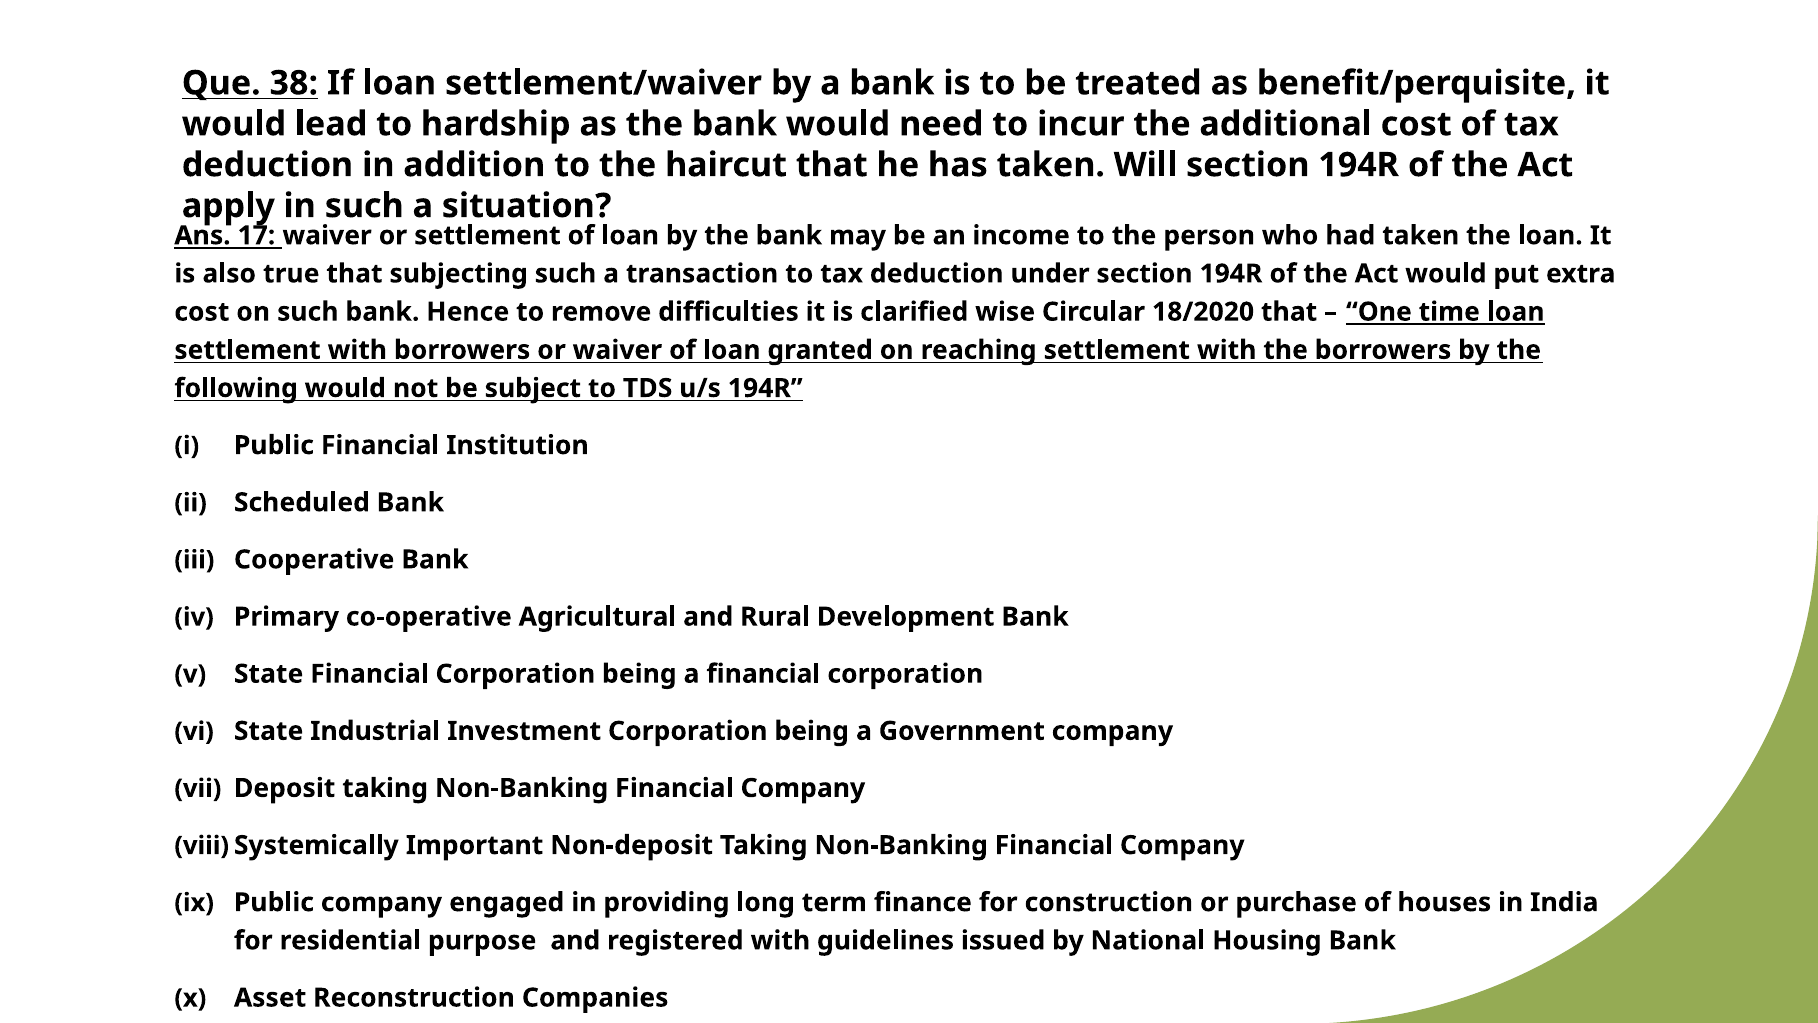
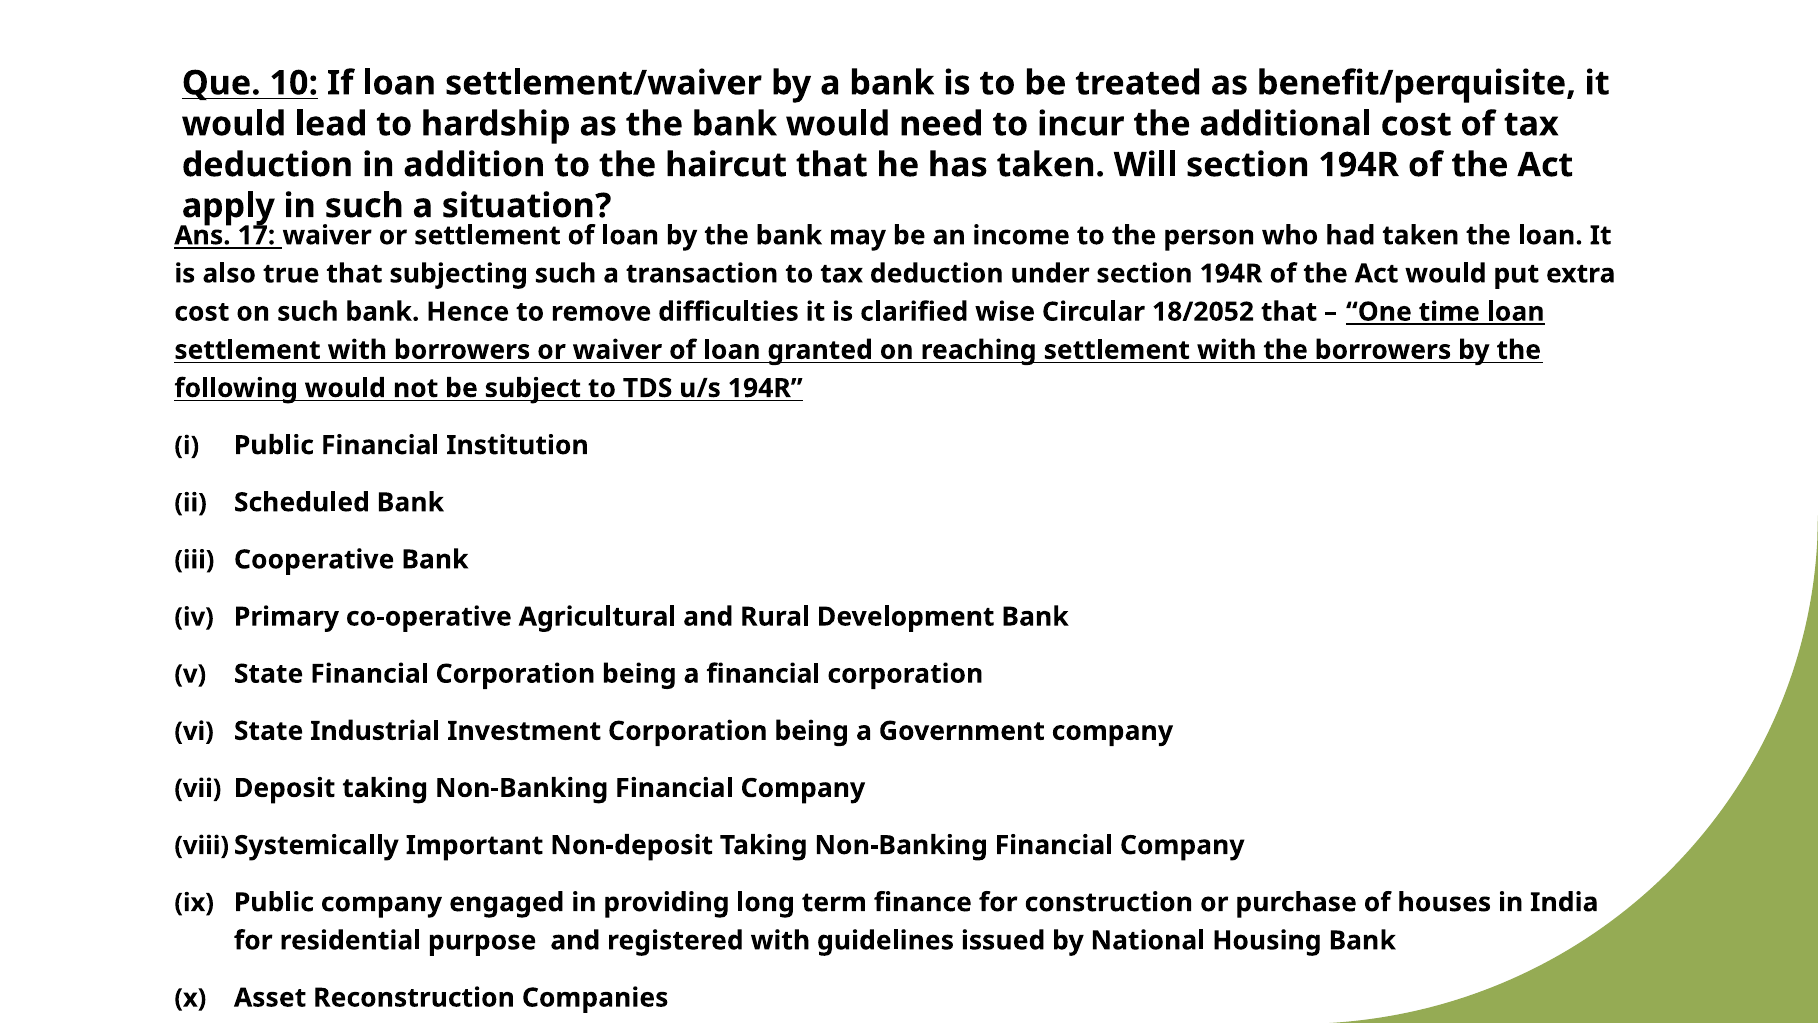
38: 38 -> 10
18/2020: 18/2020 -> 18/2052
